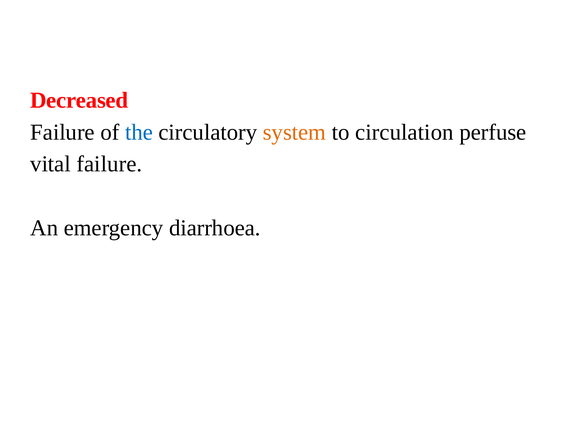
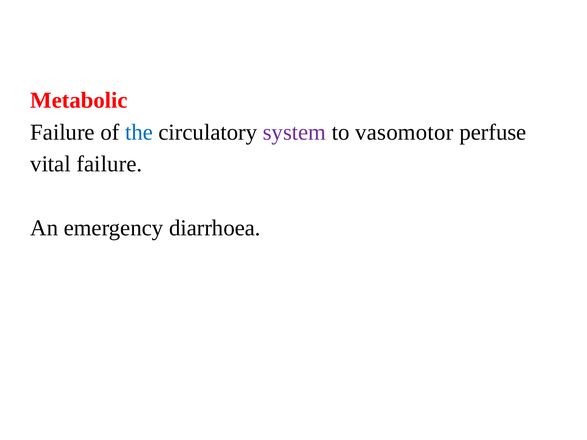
Decreased: Decreased -> Metabolic
system colour: orange -> purple
circulation: circulation -> vasomotor
